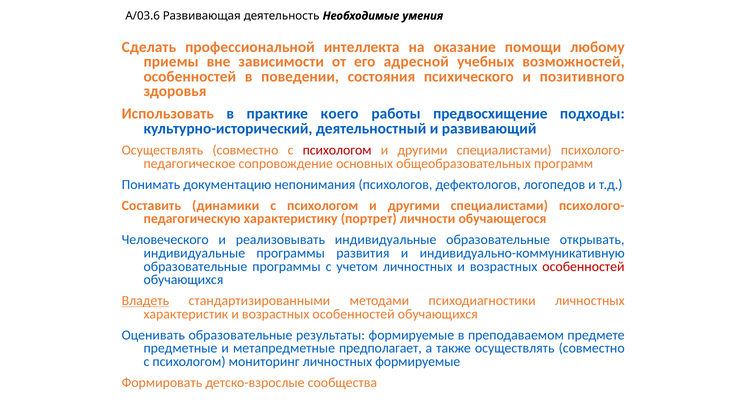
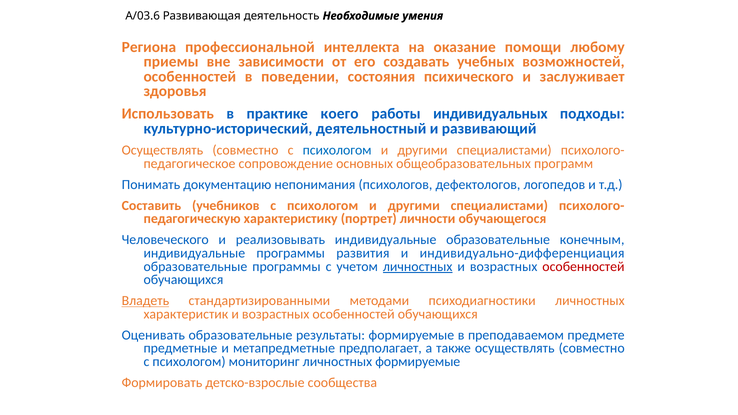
Сделать: Сделать -> Региона
адресной: адресной -> создавать
позитивного: позитивного -> заслуживает
предвосхищение: предвосхищение -> индивидуальных
психологом at (337, 150) colour: red -> blue
динамики: динамики -> учебников
открывать: открывать -> конечным
индивидуально-коммуникативную: индивидуально-коммуникативную -> индивидуально-дифференциация
личностных at (418, 267) underline: none -> present
